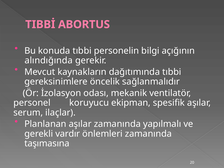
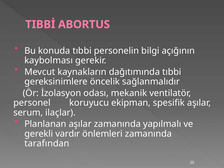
alındığında: alındığında -> kaybolması
taşımasına: taşımasına -> tarafından
